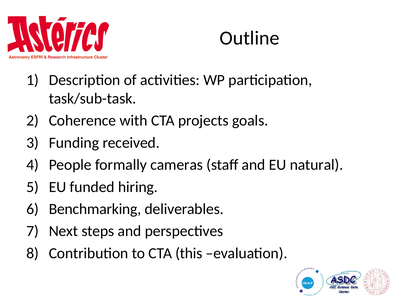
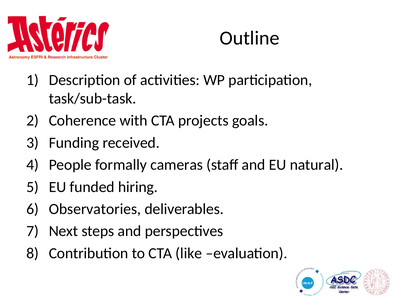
Benchmarking: Benchmarking -> Observatories
this: this -> like
